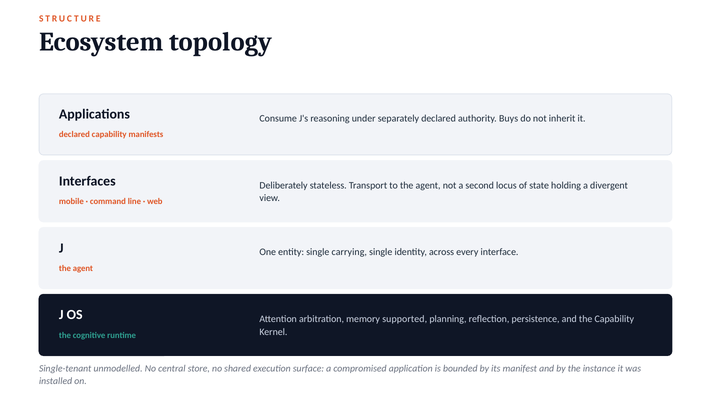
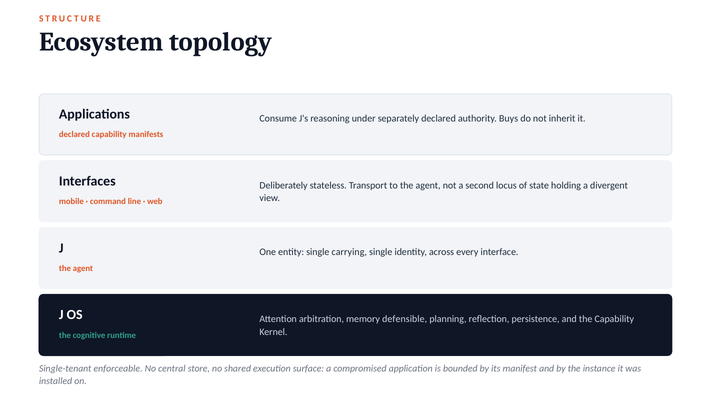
supported: supported -> defensible
unmodelled: unmodelled -> enforceable
